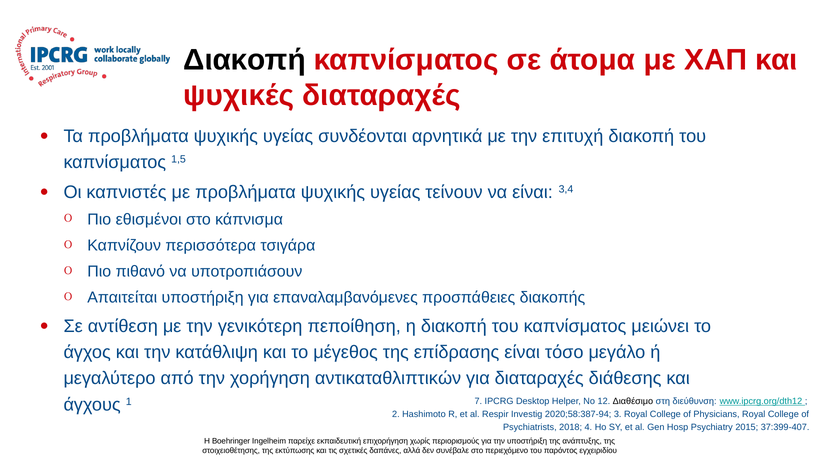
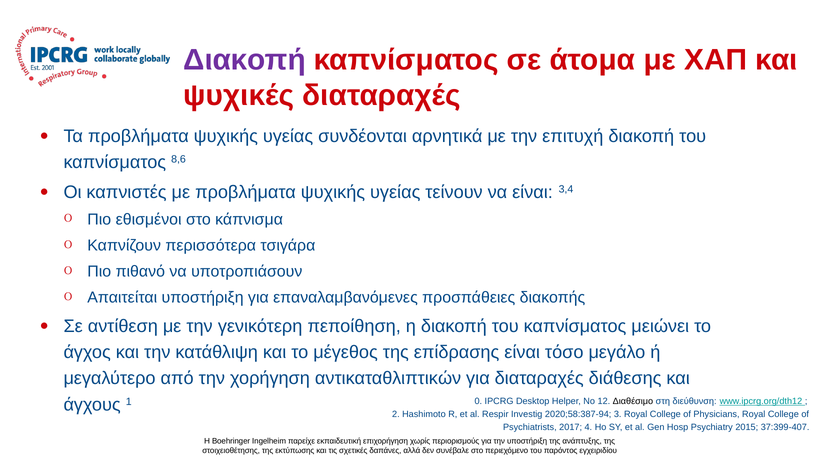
Διακοπή at (245, 60) colour: black -> purple
1,5: 1,5 -> 8,6
7: 7 -> 0
2018: 2018 -> 2017
